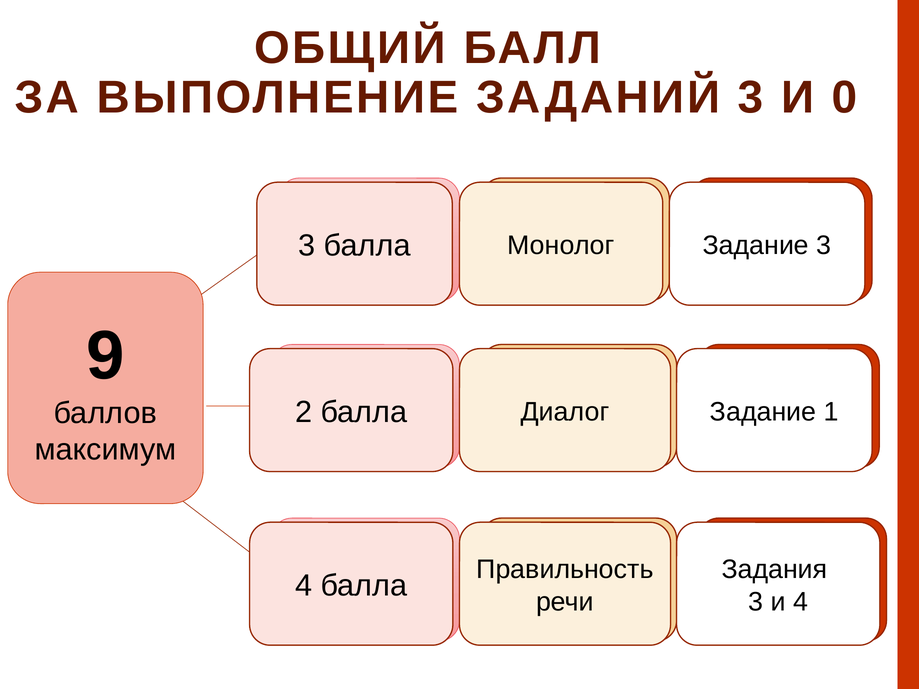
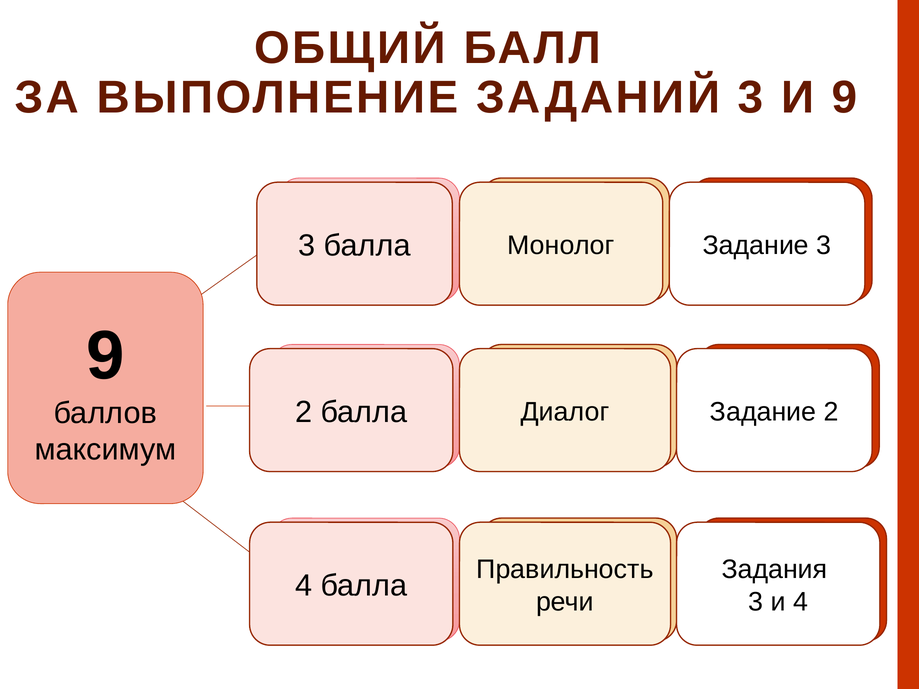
И 0: 0 -> 9
1 at (831, 412): 1 -> 2
